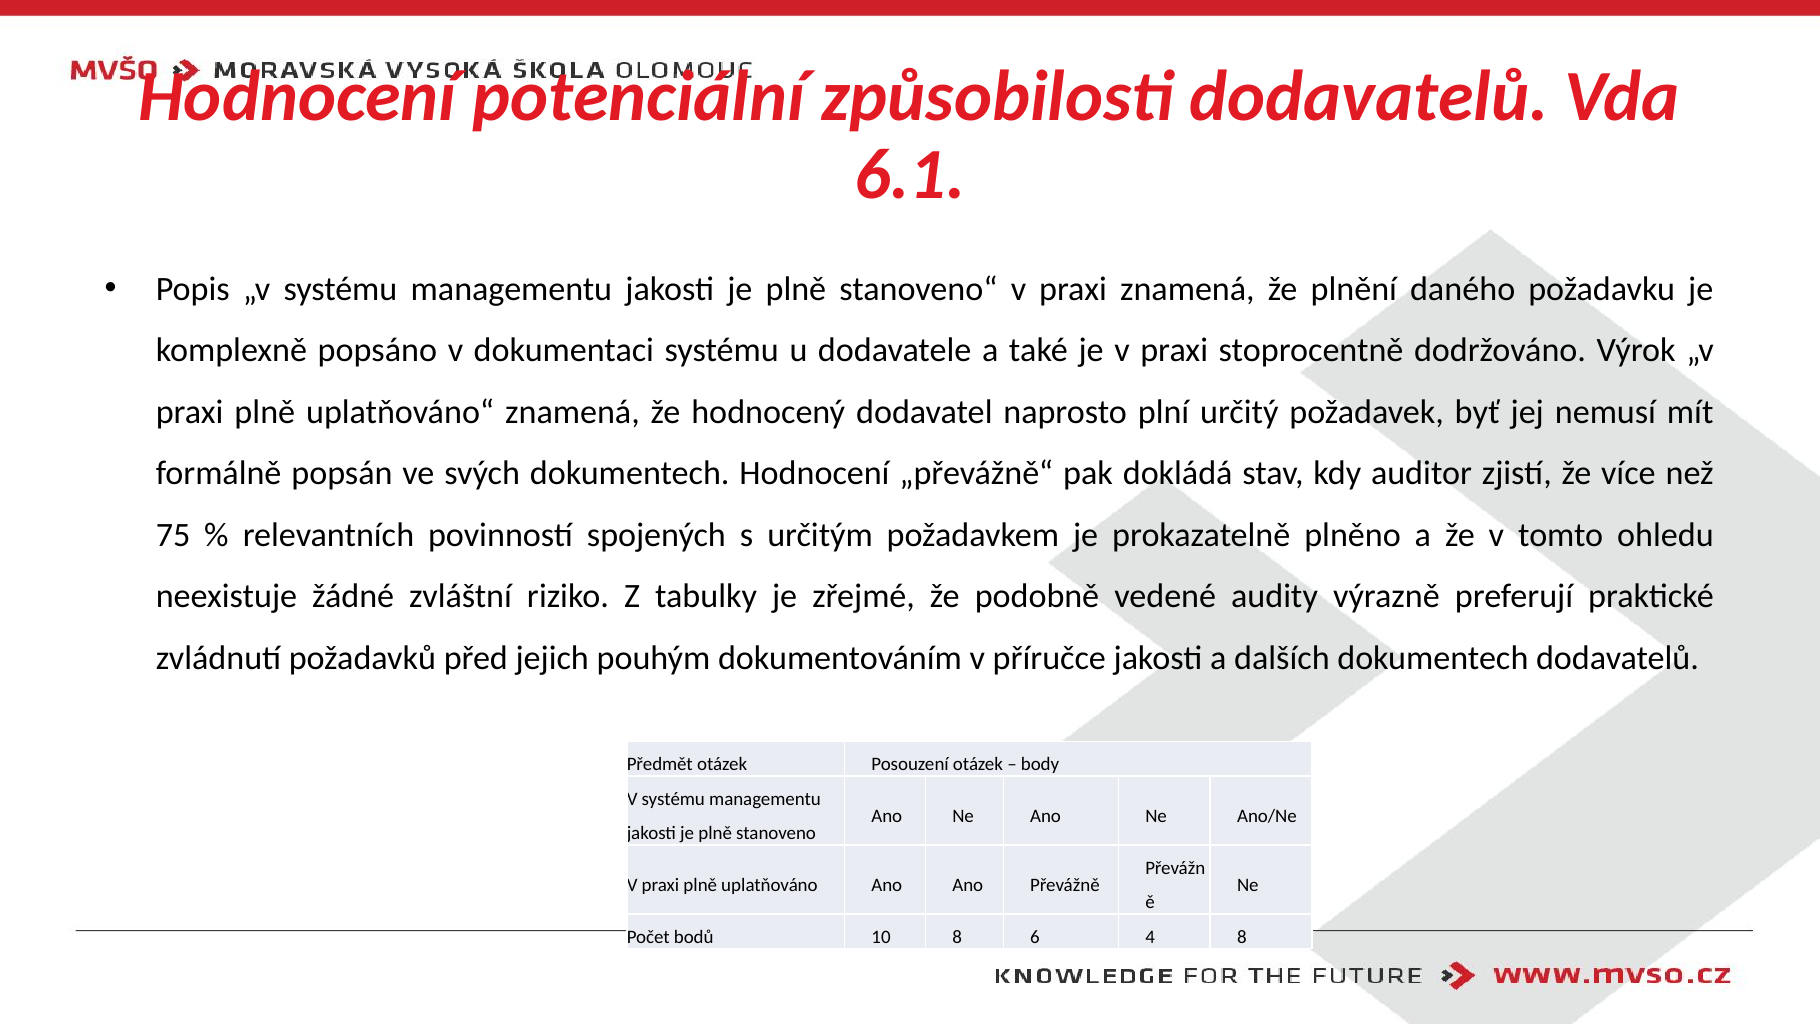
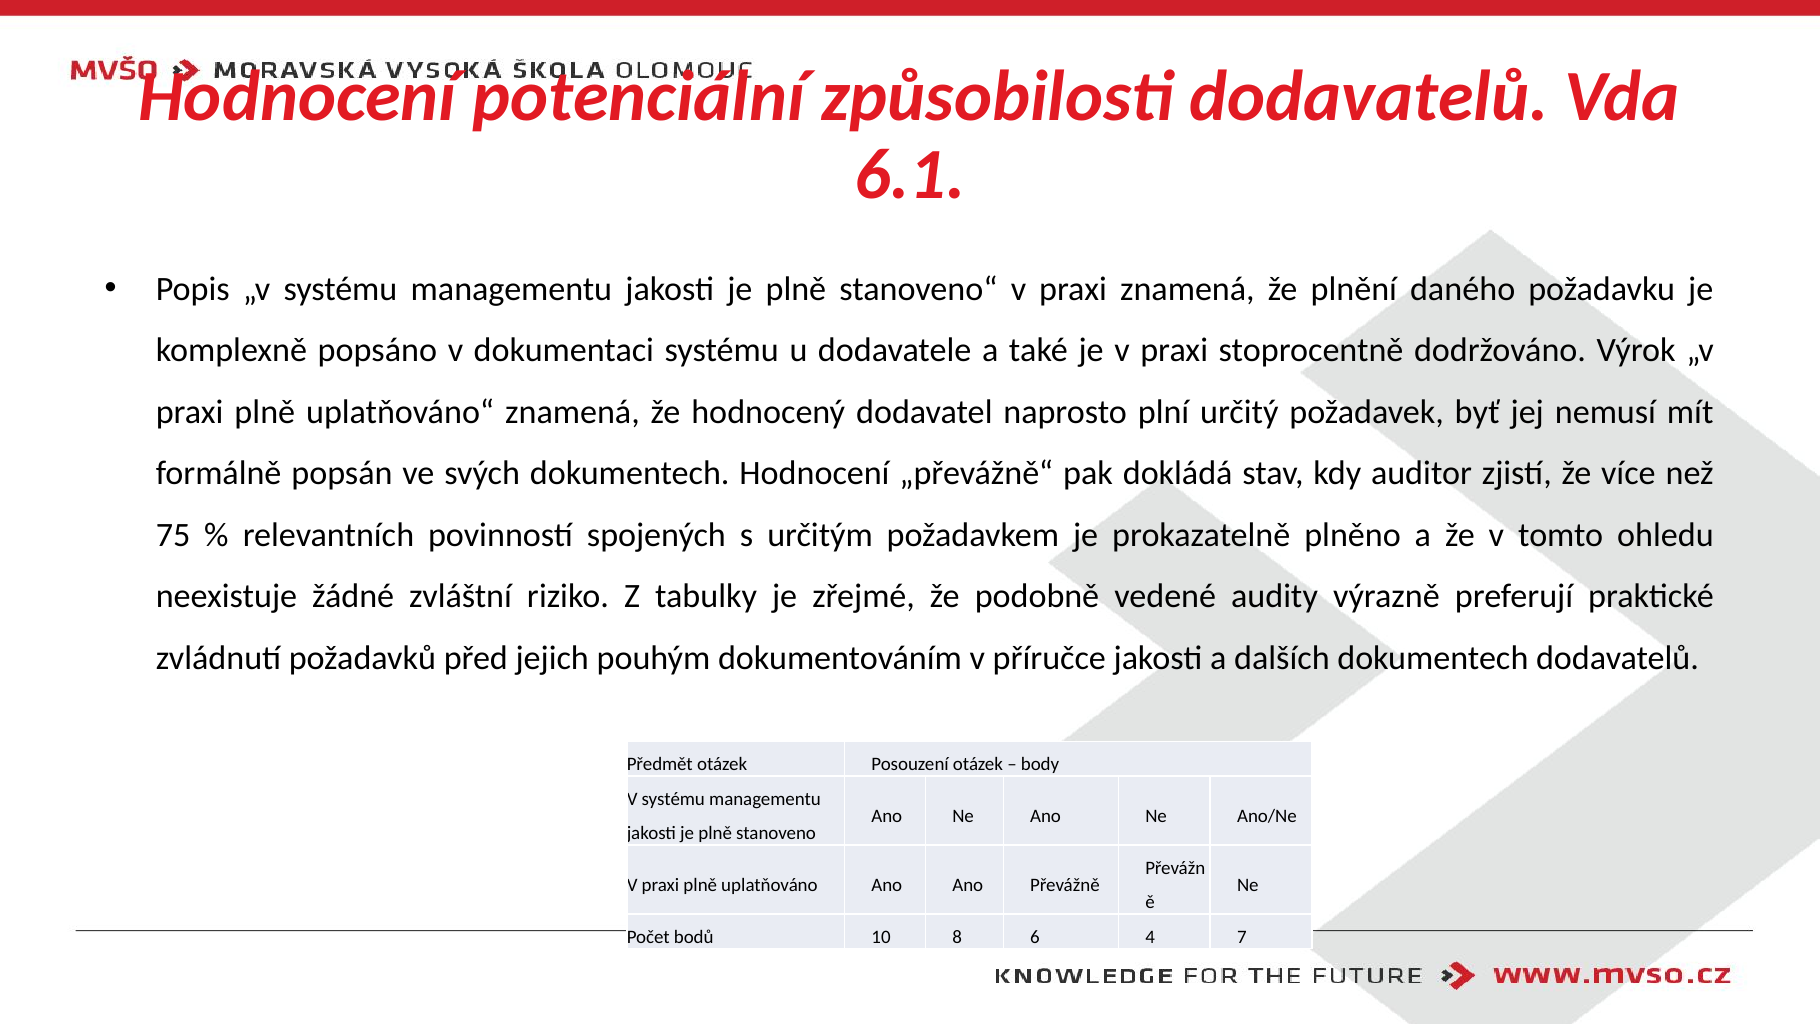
4 8: 8 -> 7
